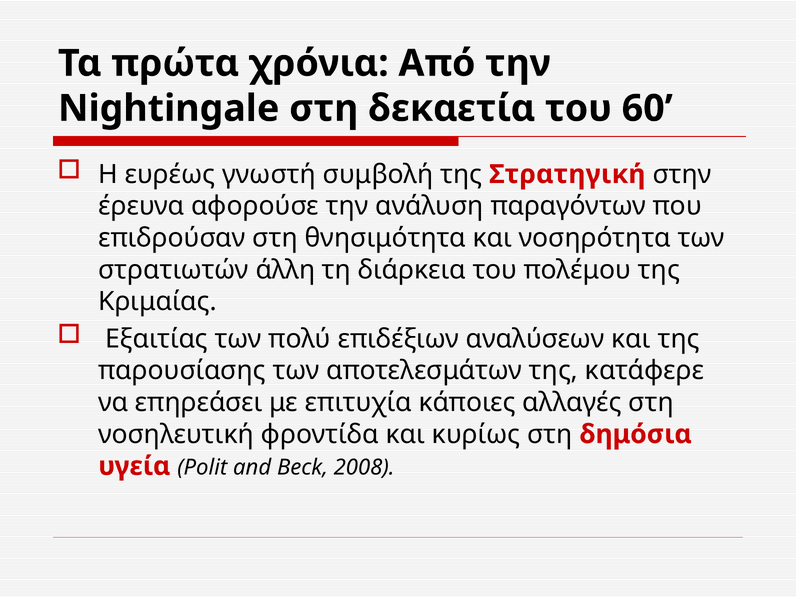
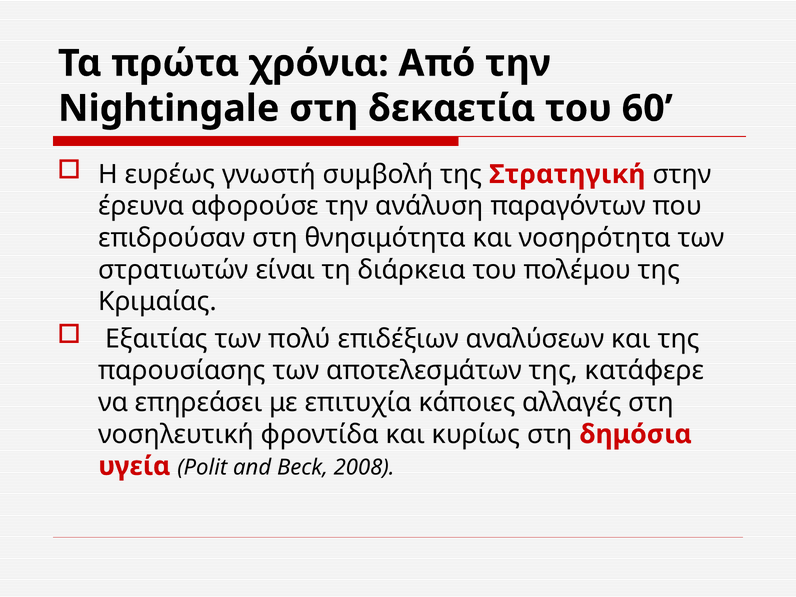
άλλη: άλλη -> είναι
